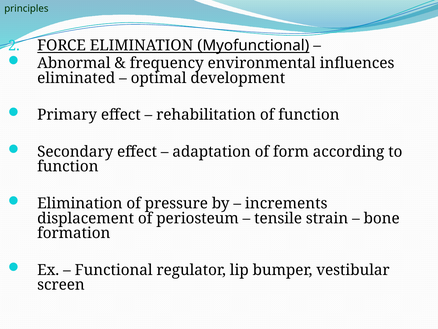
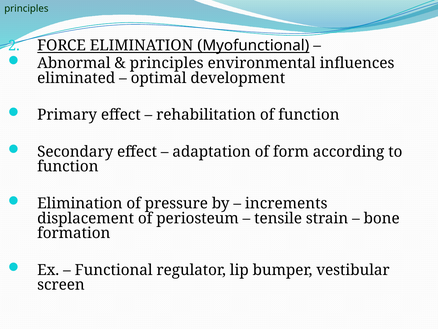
frequency at (167, 63): frequency -> principles
